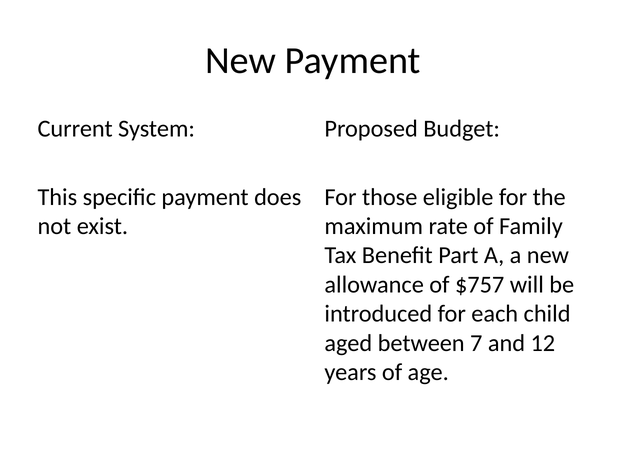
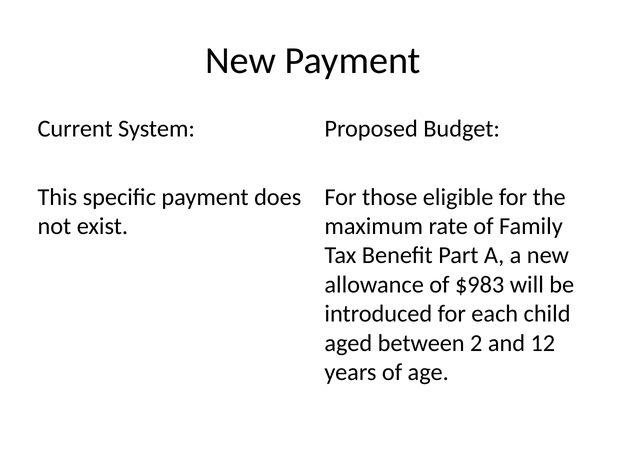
$757: $757 -> $983
7: 7 -> 2
